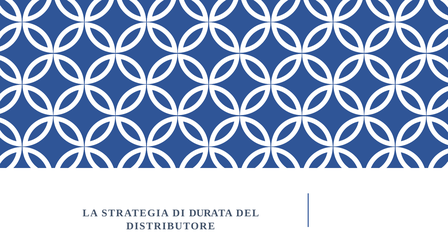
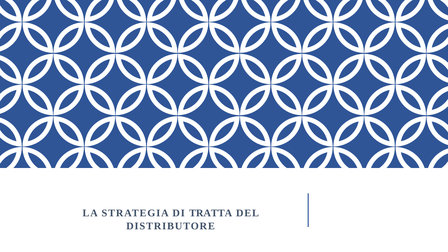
DURATA: DURATA -> TRATTA
